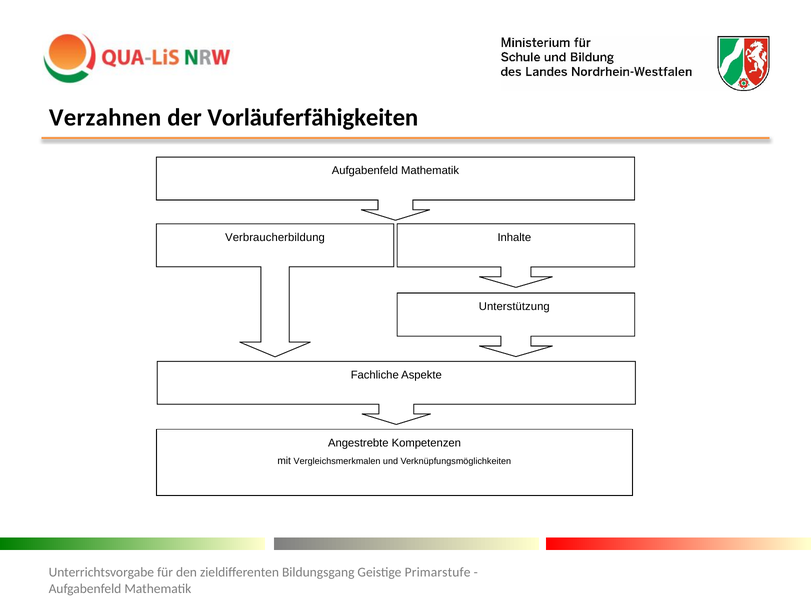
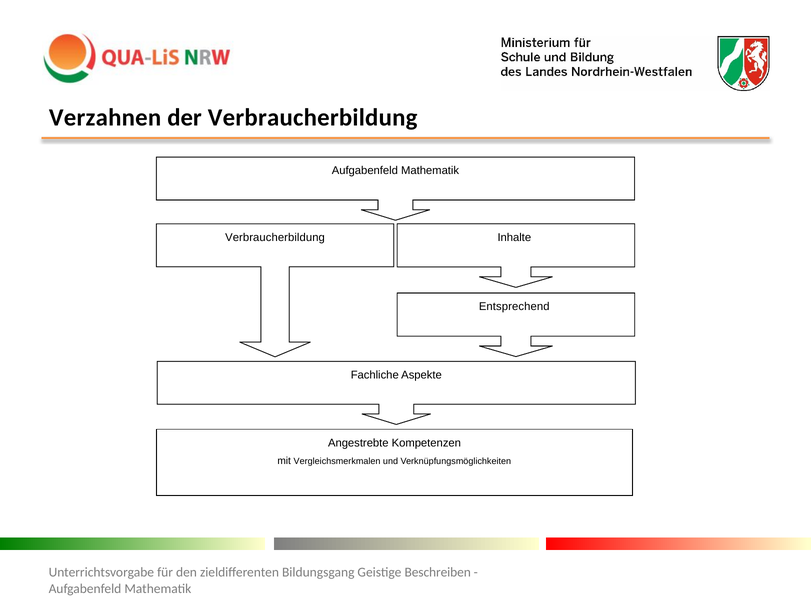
der Vorläuferfähigkeiten: Vorläuferfähigkeiten -> Verbraucherbildung
Unterstützung: Unterstützung -> Entsprechend
Primarstufe: Primarstufe -> Beschreiben
